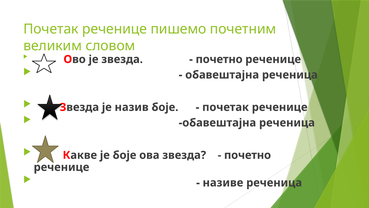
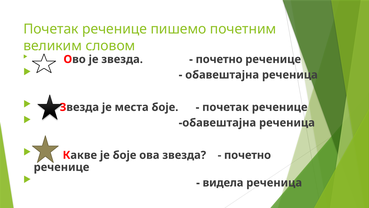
назив: назив -> места
називе: називе -> видела
